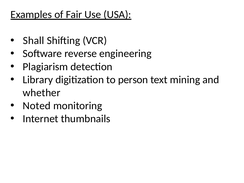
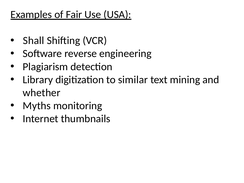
person: person -> similar
Noted: Noted -> Myths
